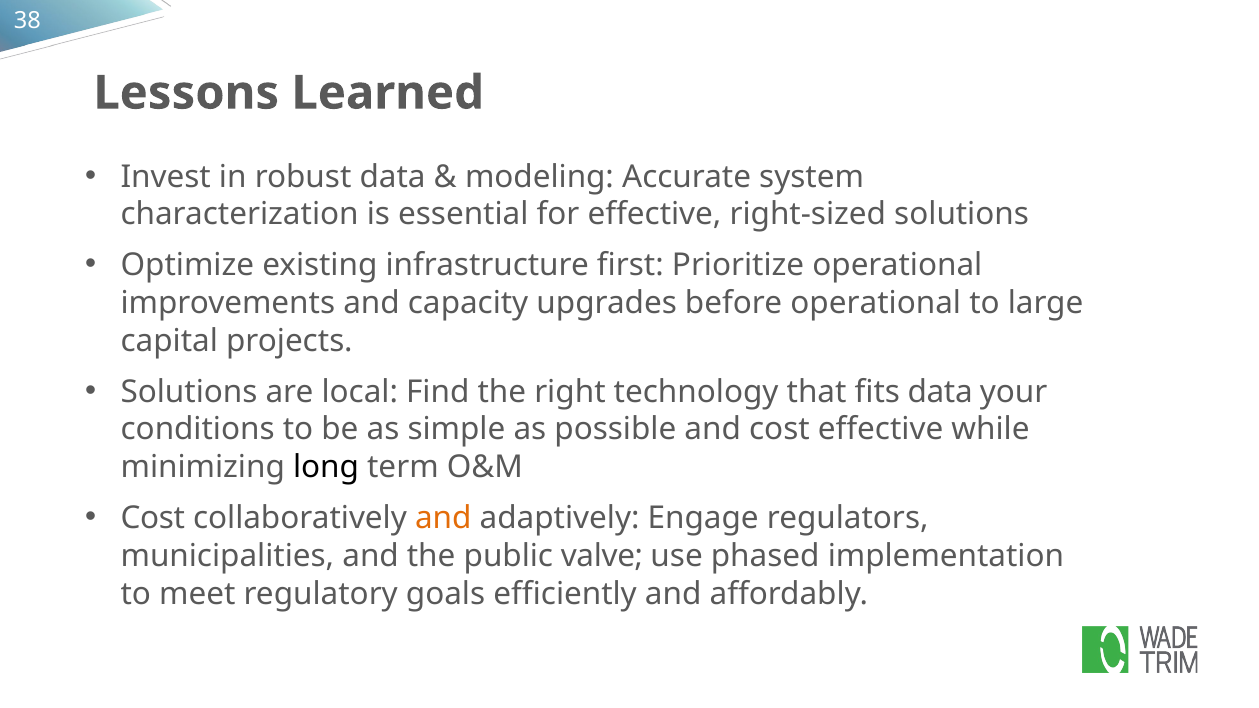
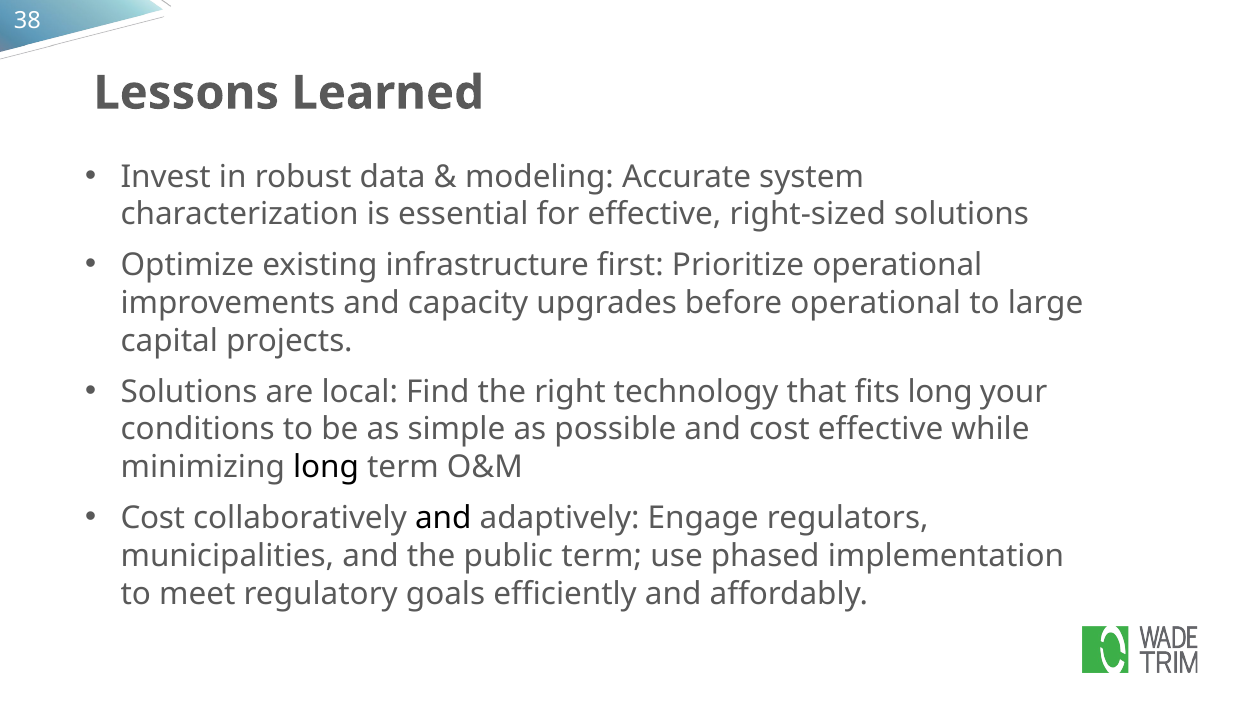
fits data: data -> long
and at (443, 518) colour: orange -> black
public valve: valve -> term
